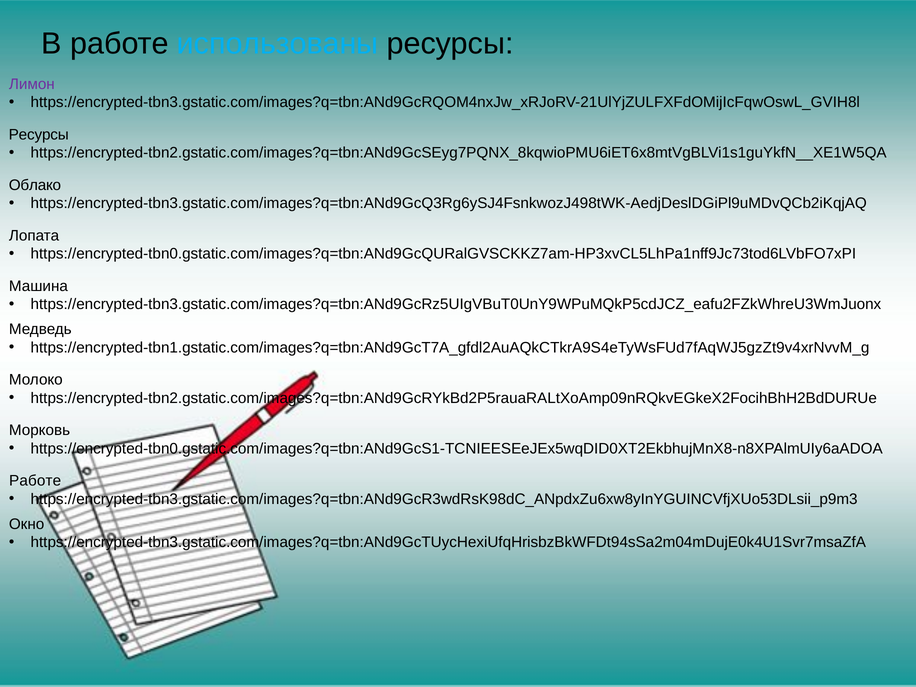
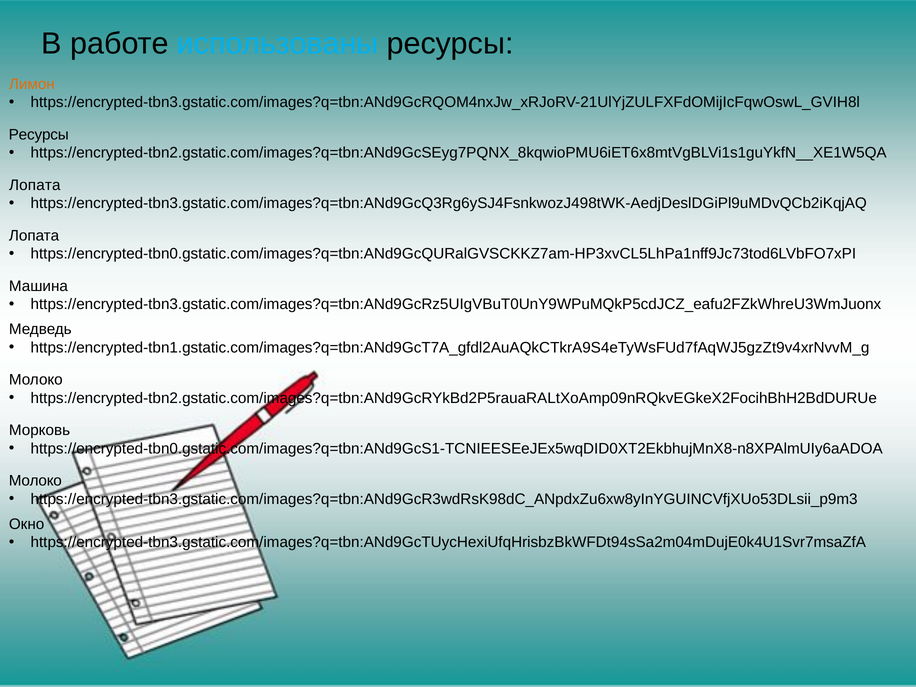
Лимон colour: purple -> orange
Облако at (35, 185): Облако -> Лопата
Работе at (35, 481): Работе -> Молоко
